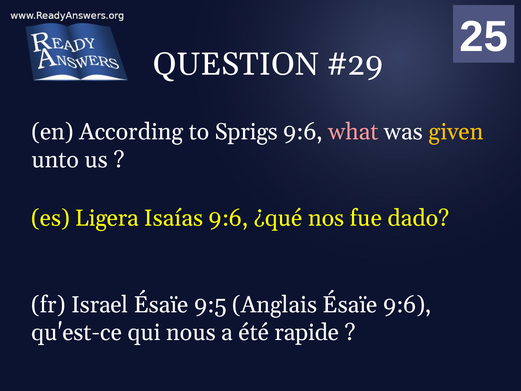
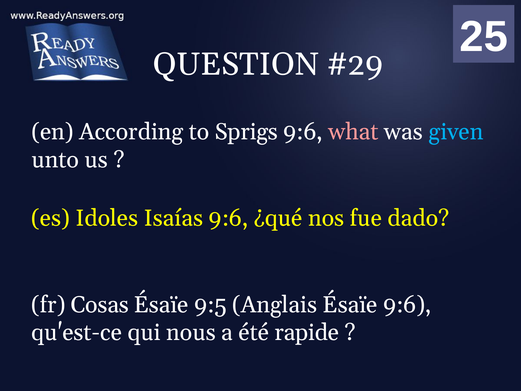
given colour: yellow -> light blue
Ligera: Ligera -> Idoles
Israel: Israel -> Cosas
